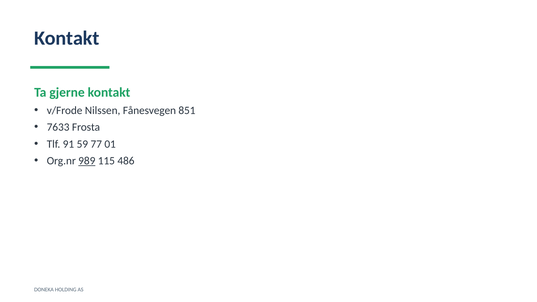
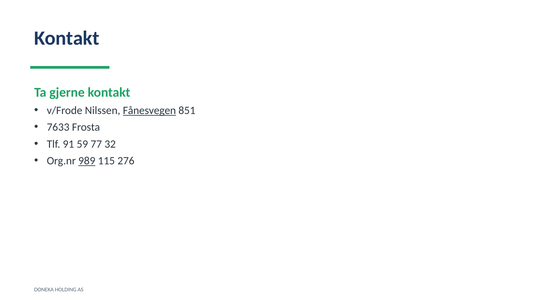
Fånesvegen underline: none -> present
01: 01 -> 32
486: 486 -> 276
